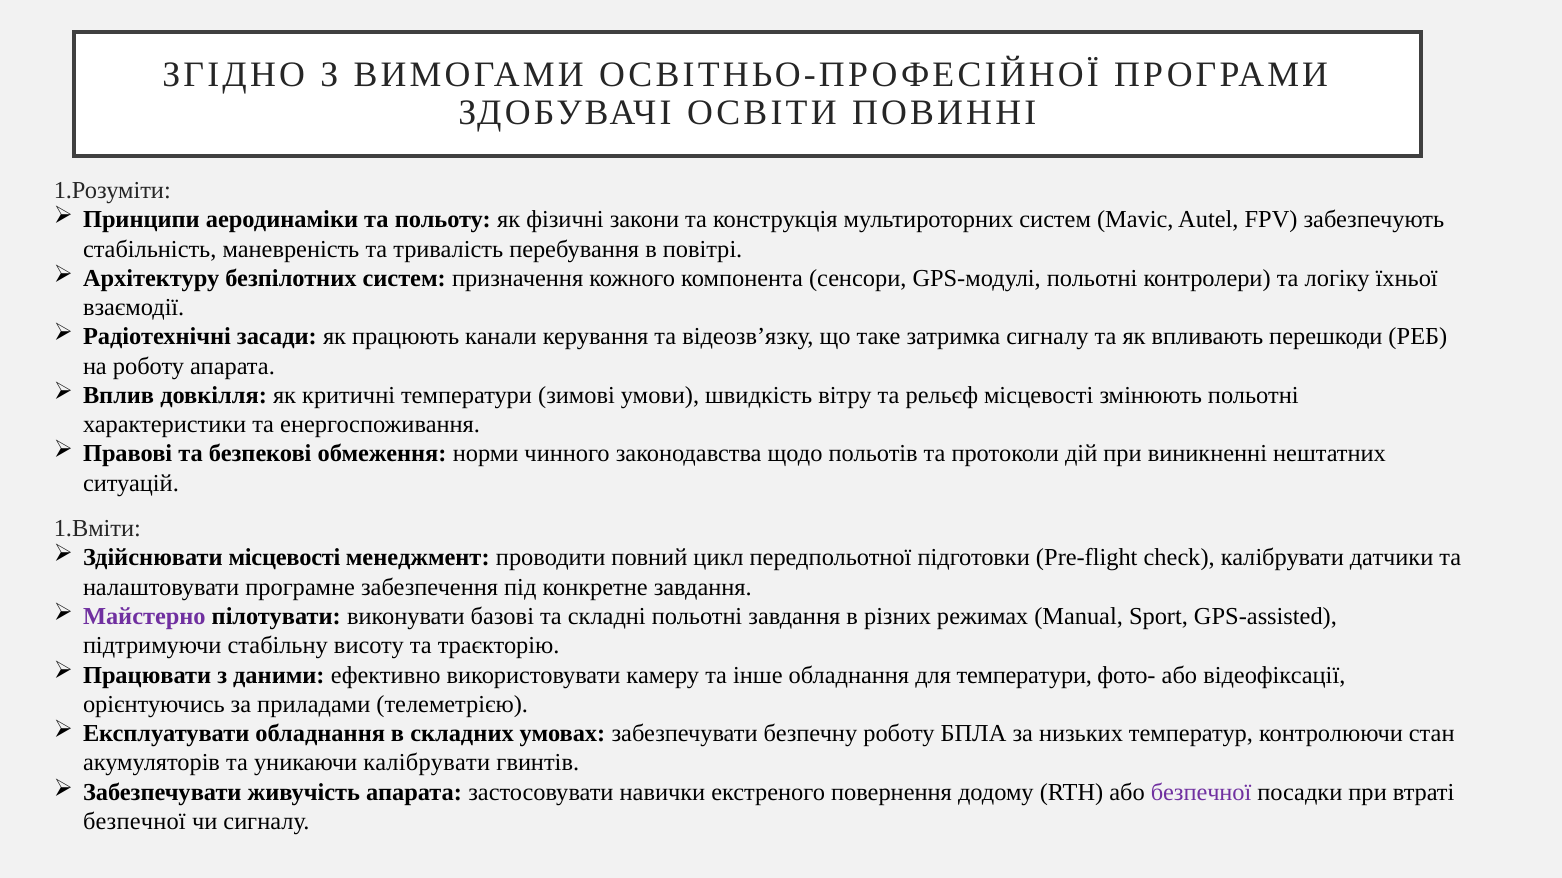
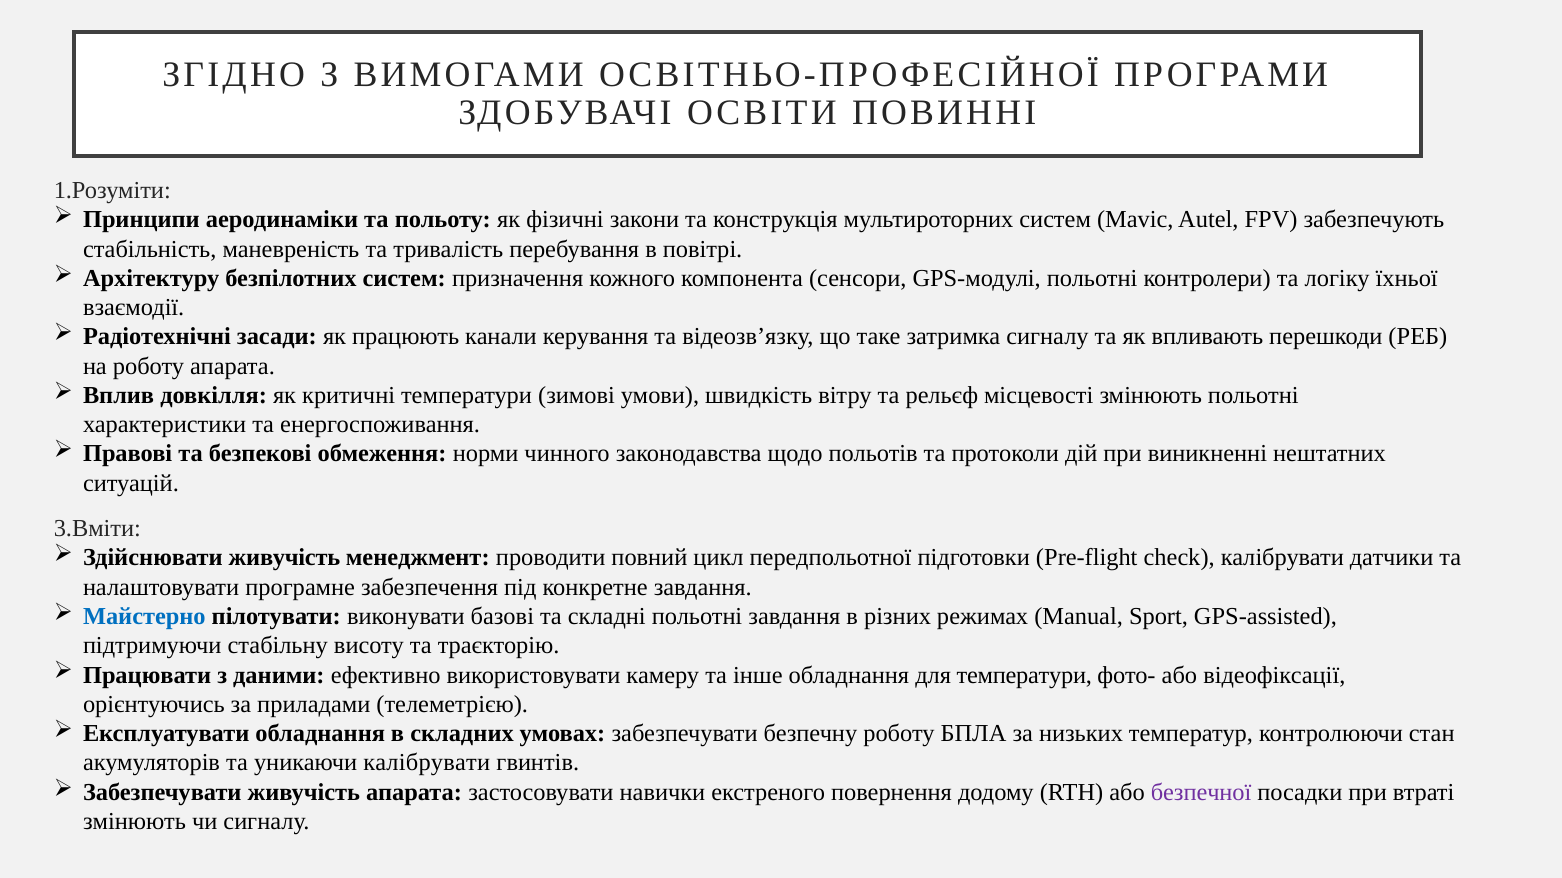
1.Вміти: 1.Вміти -> 3.Вміти
Здійснювати місцевості: місцевості -> живучість
Майстерно colour: purple -> blue
безпечної at (134, 822): безпечної -> змінюють
